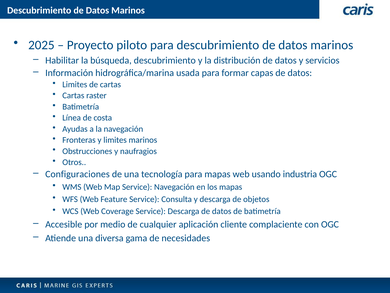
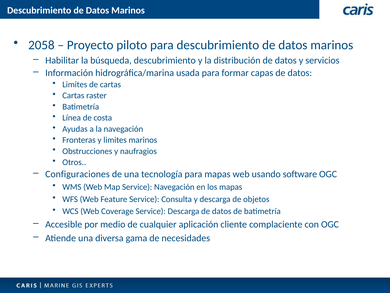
2025: 2025 -> 2058
industria: industria -> software
